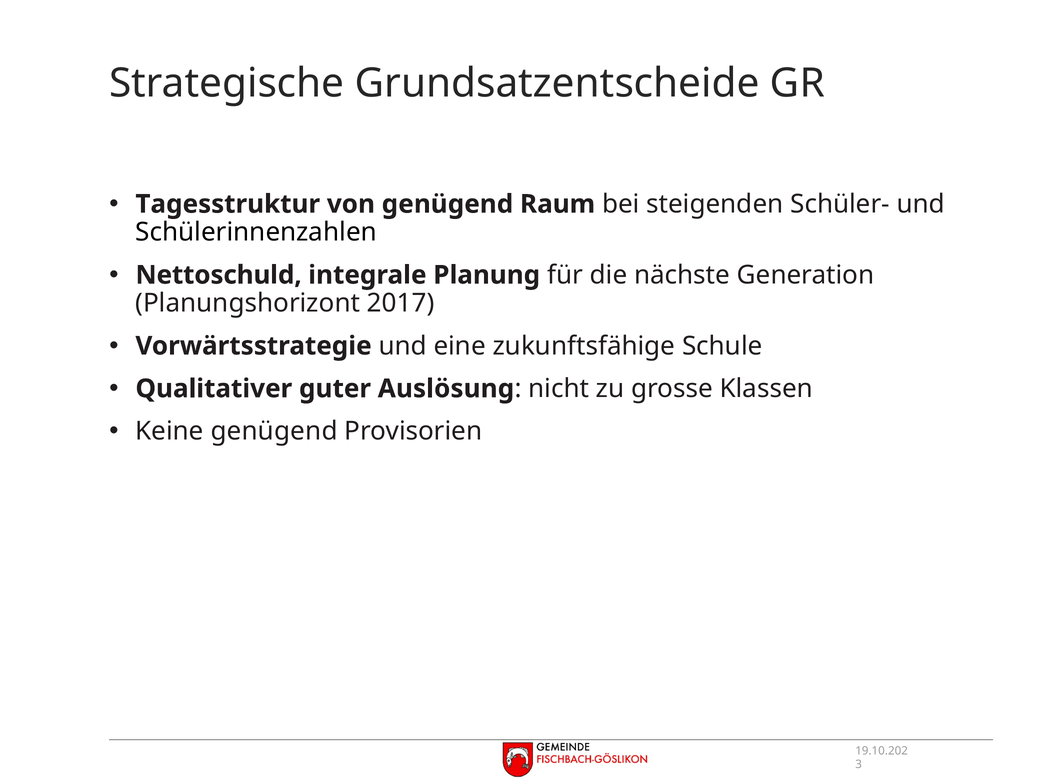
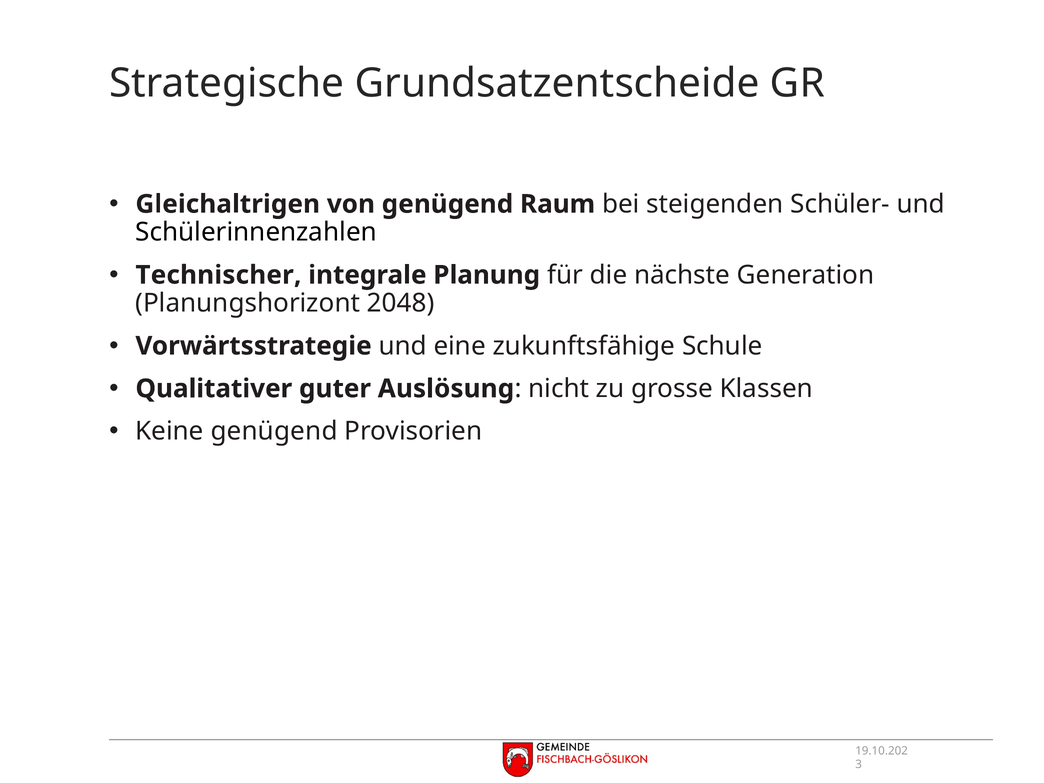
Tagesstruktur: Tagesstruktur -> Gleichaltrigen
Nettoschuld: Nettoschuld -> Technischer
2017: 2017 -> 2048
